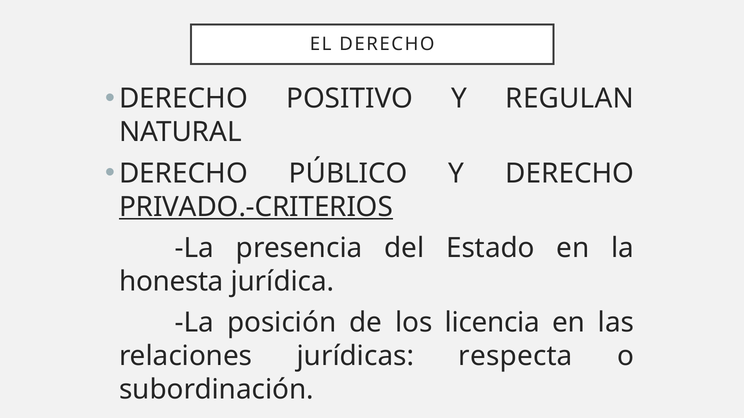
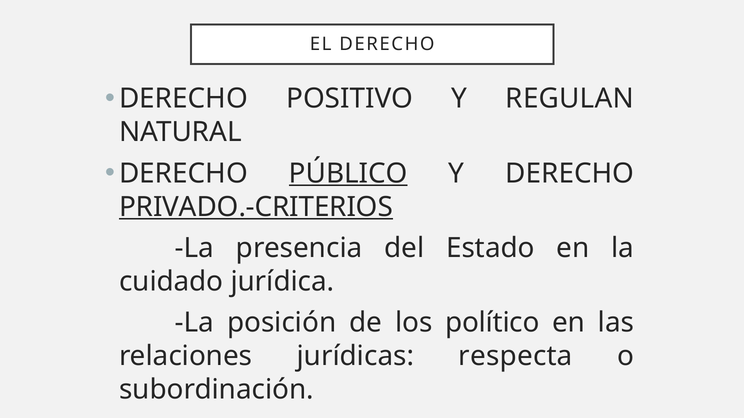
PÚBLICO underline: none -> present
honesta: honesta -> cuidado
licencia: licencia -> político
